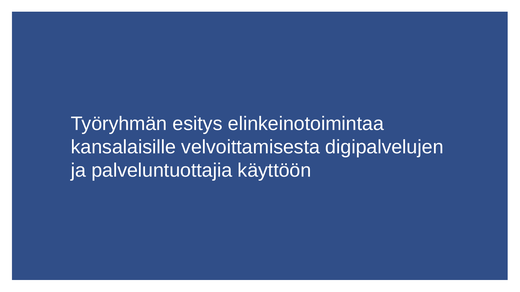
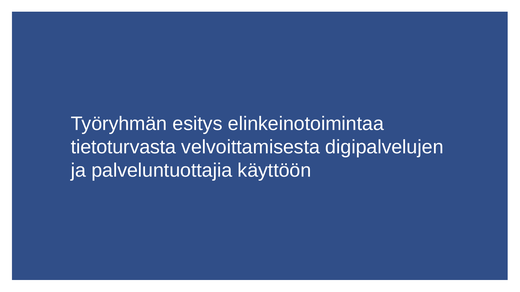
kansalaisille: kansalaisille -> tietoturvasta
